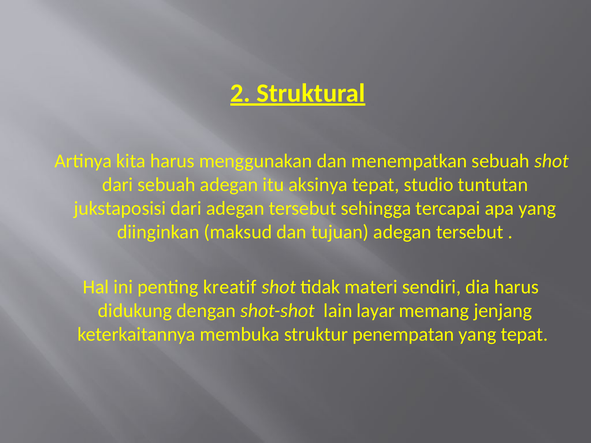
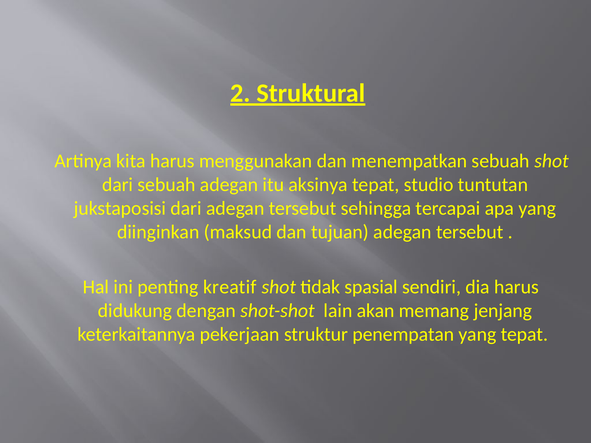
materi: materi -> spasial
layar: layar -> akan
membuka: membuka -> pekerjaan
